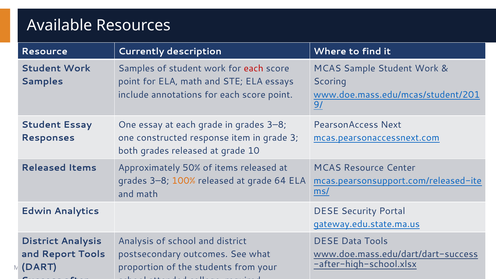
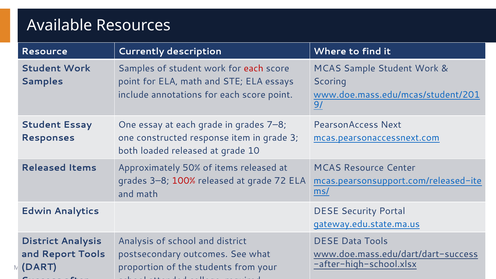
in grades 3–8: 3–8 -> 7–8
both grades: grades -> loaded
100% colour: orange -> red
64: 64 -> 72
